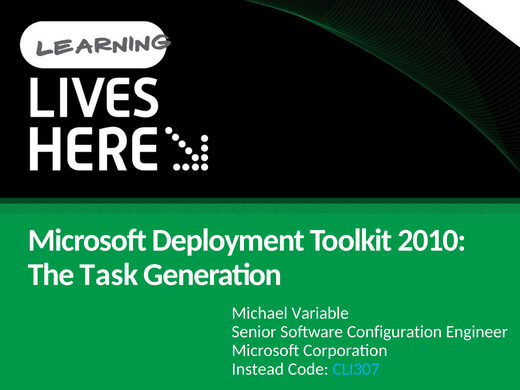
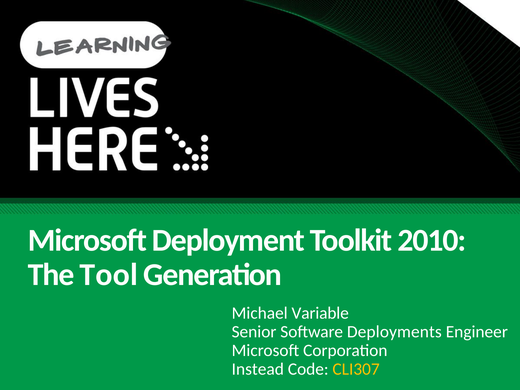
Task: Task -> Tool
Configuration: Configuration -> Deployments
CLI307 colour: light blue -> yellow
